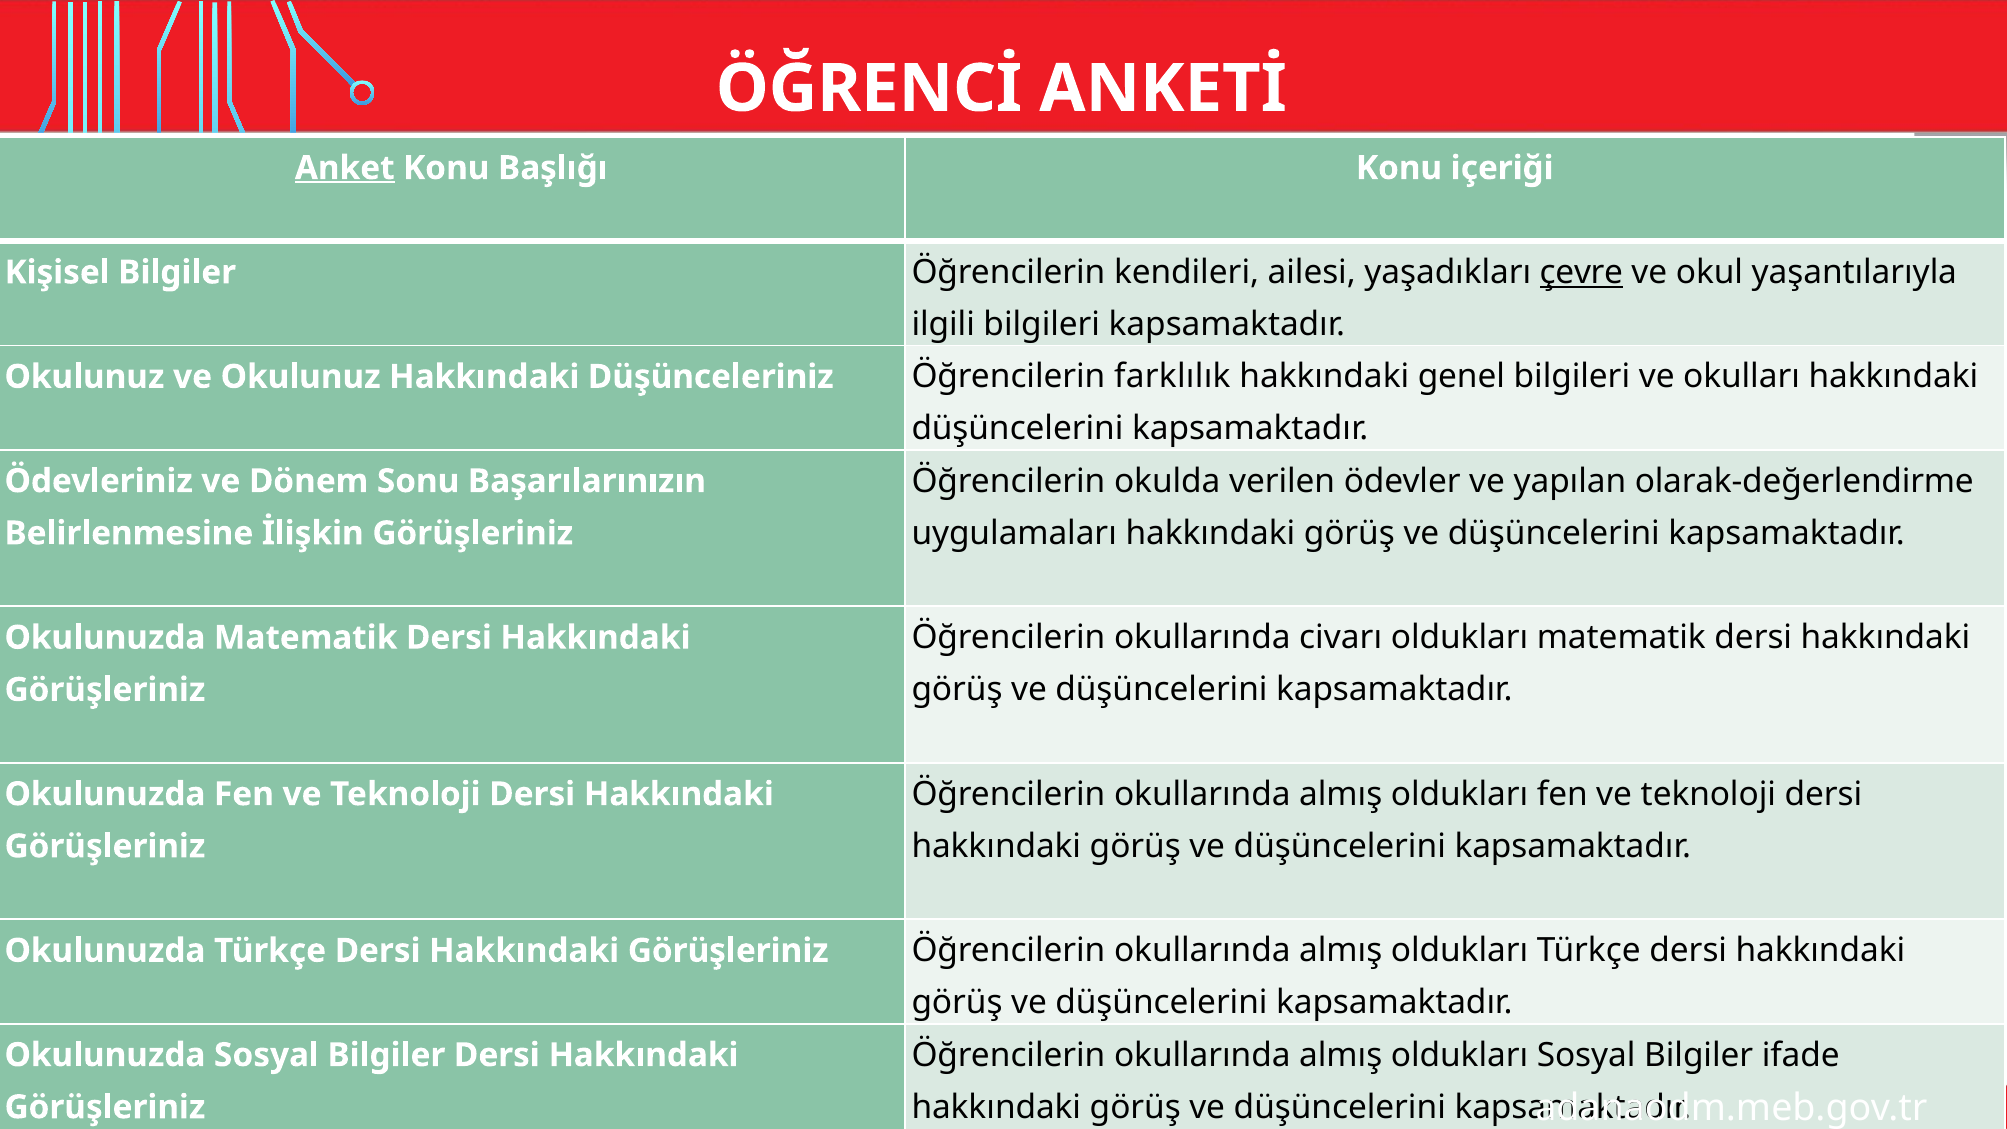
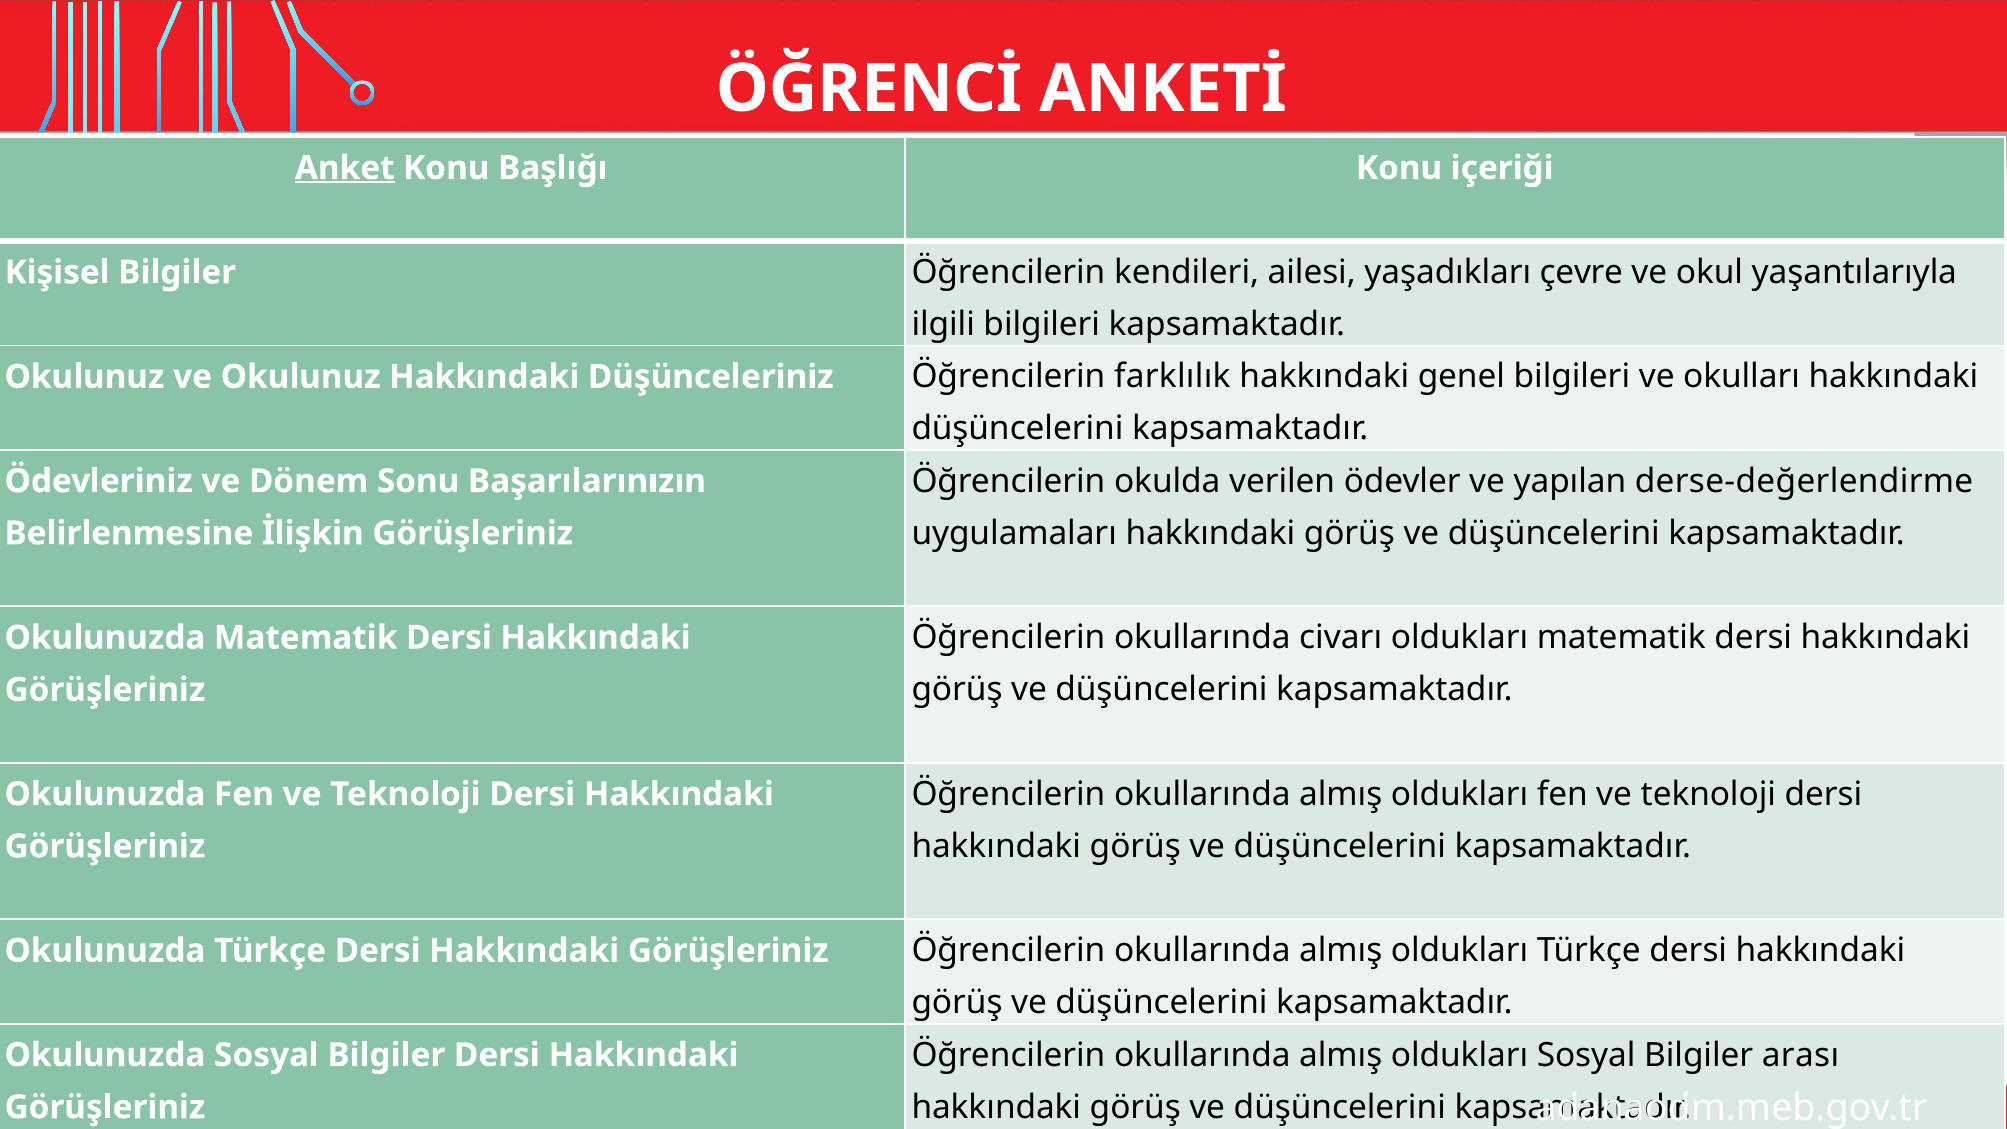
çevre underline: present -> none
olarak-değerlendirme: olarak-değerlendirme -> derse-değerlendirme
ifade: ifade -> arası
